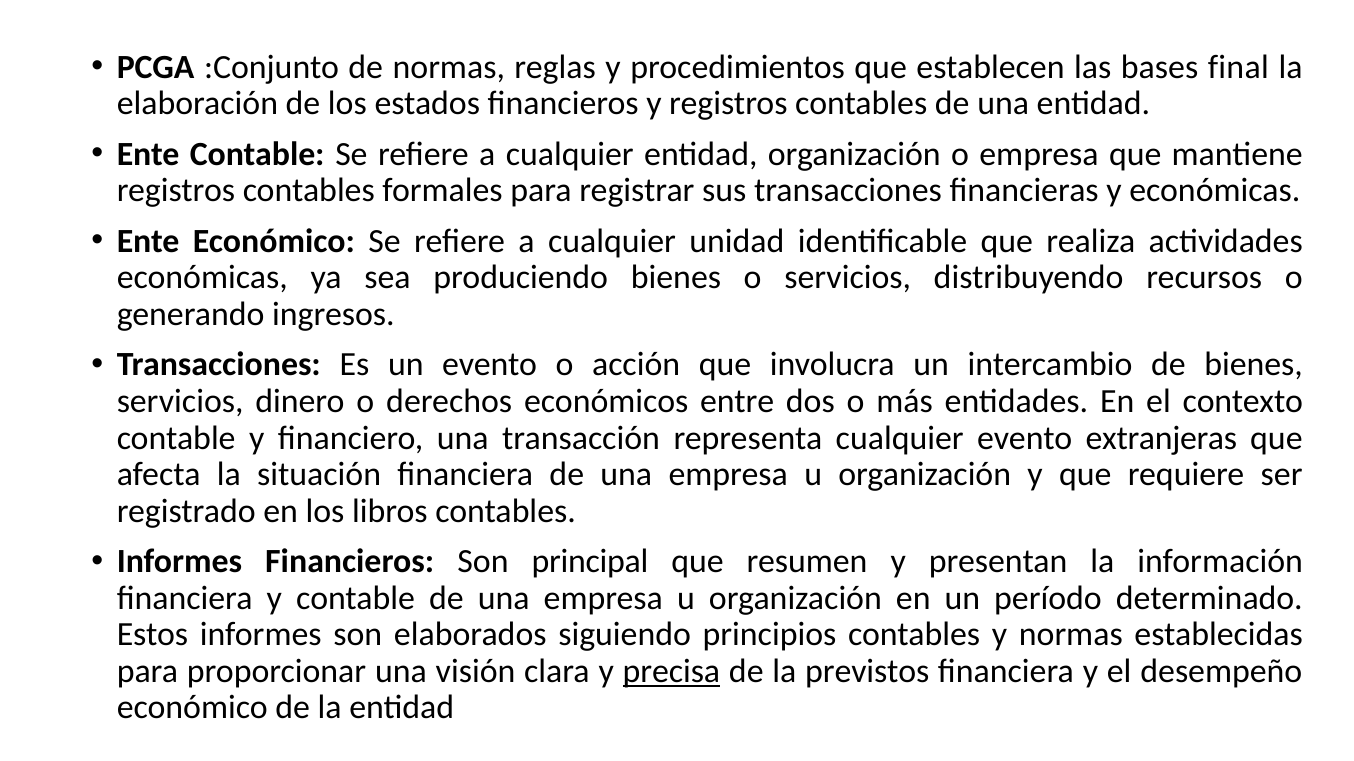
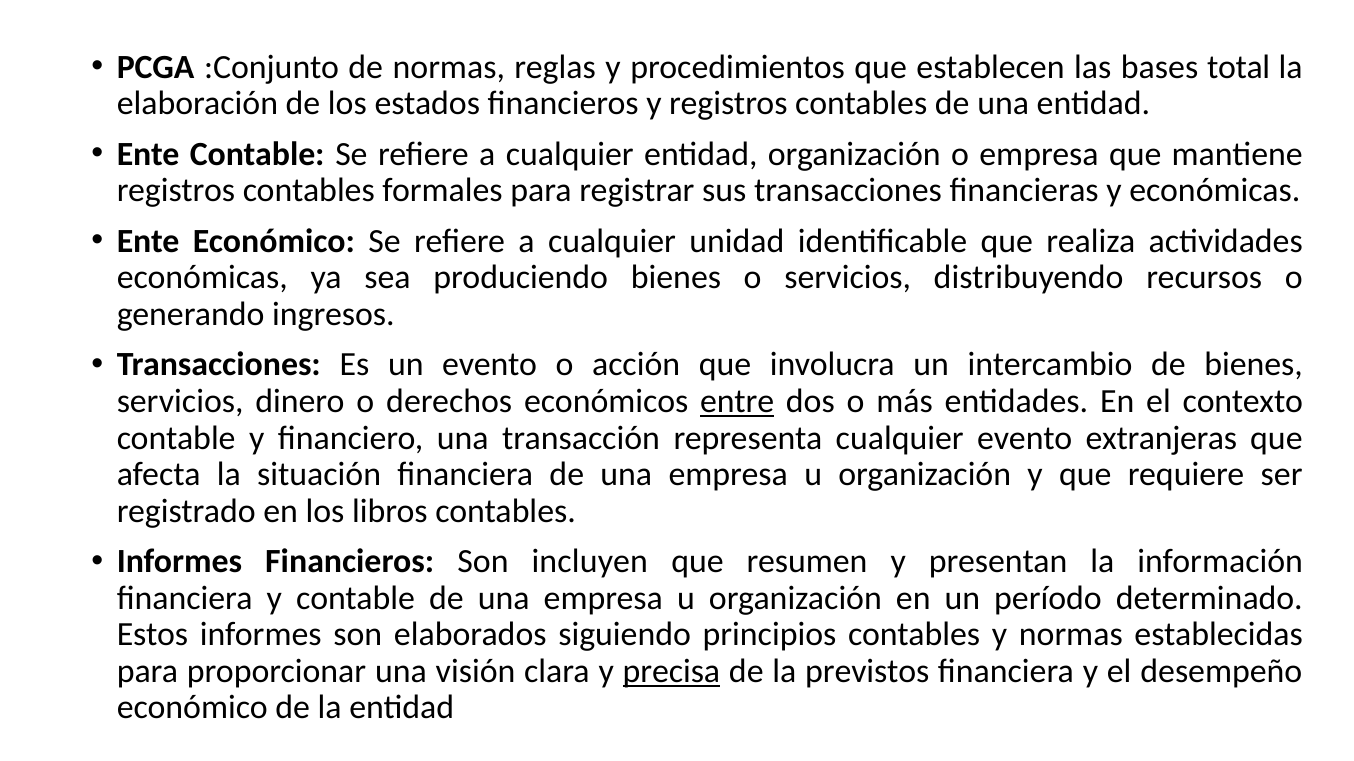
final: final -> total
entre underline: none -> present
principal: principal -> incluyen
